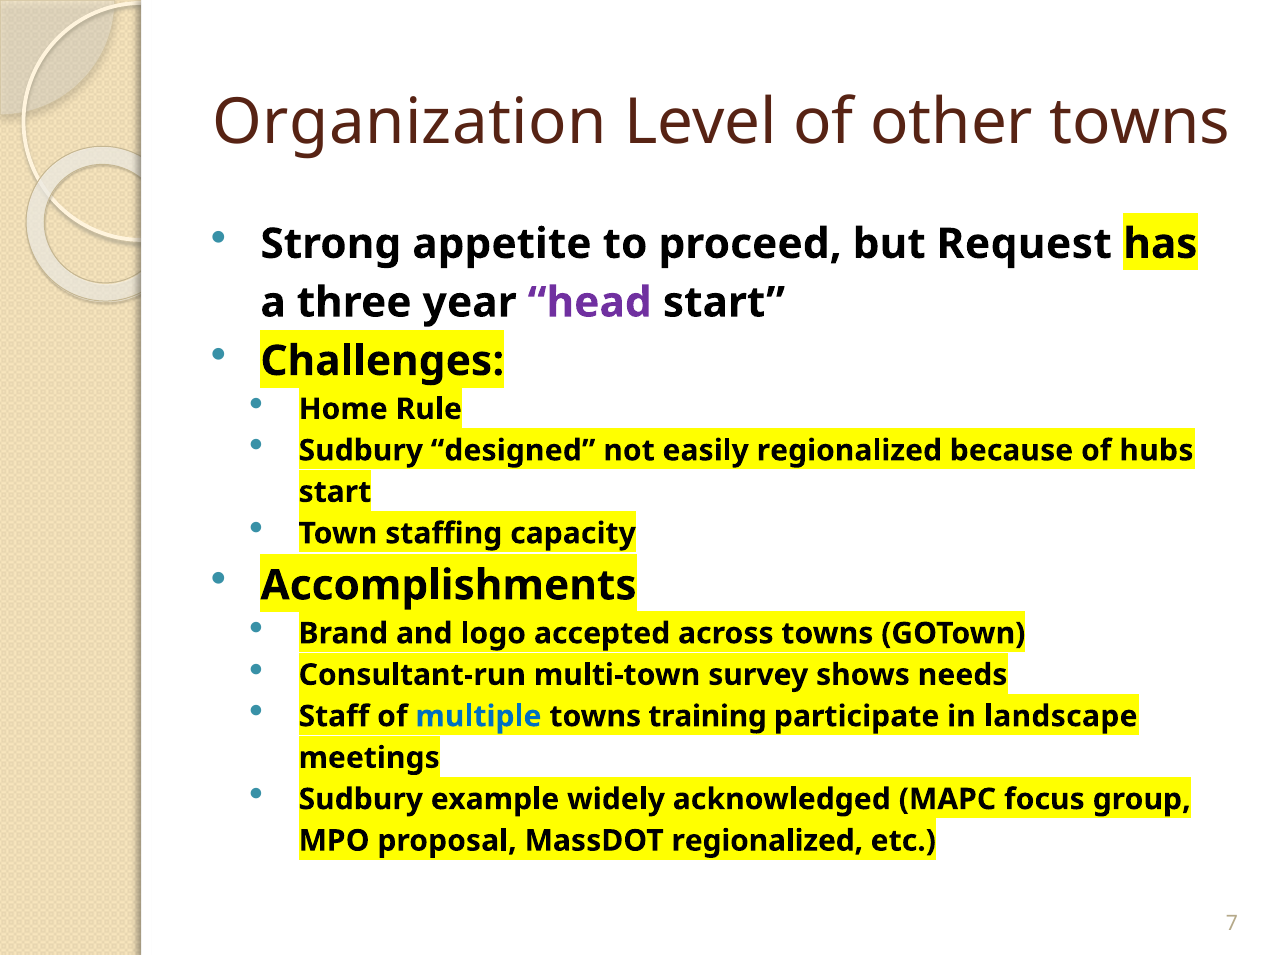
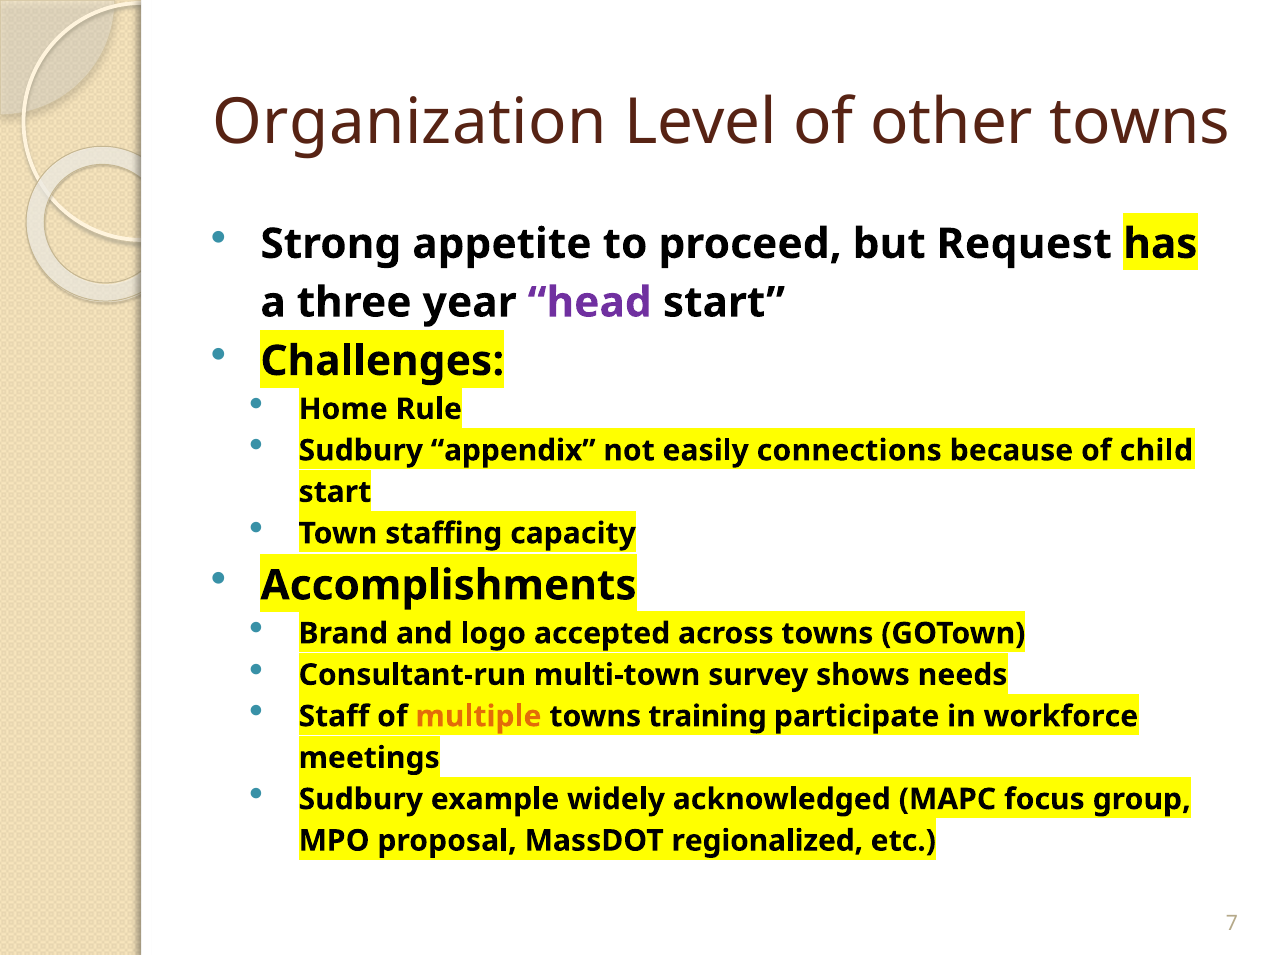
designed: designed -> appendix
easily regionalized: regionalized -> connections
hubs: hubs -> child
multiple colour: blue -> orange
landscape: landscape -> workforce
